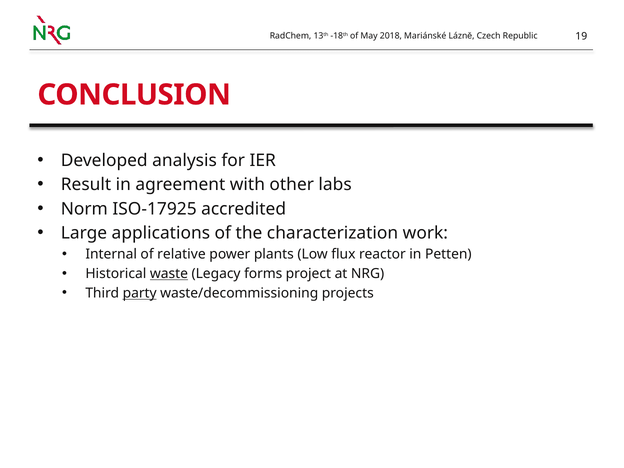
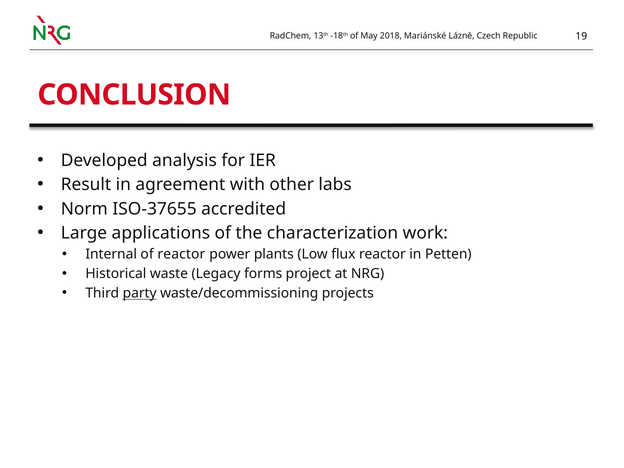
ISO-17925: ISO-17925 -> ISO-37655
of relative: relative -> reactor
waste underline: present -> none
